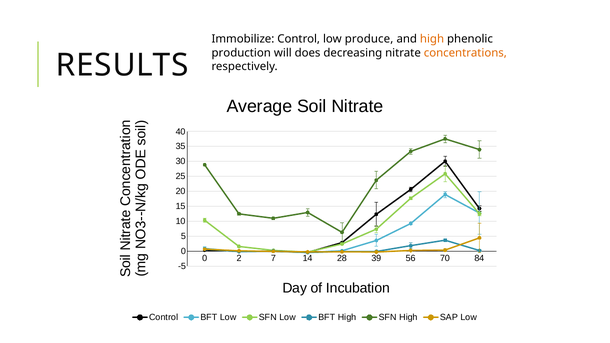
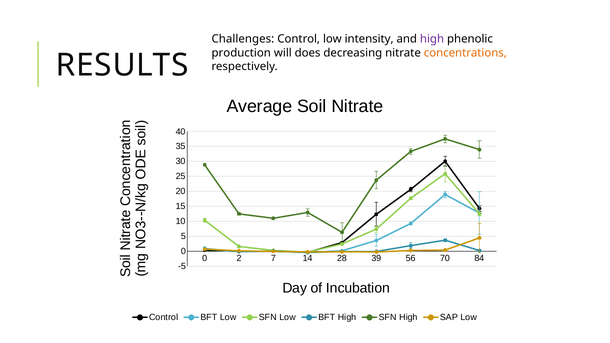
Immobilize: Immobilize -> Challenges
produce: produce -> intensity
high at (432, 39) colour: orange -> purple
